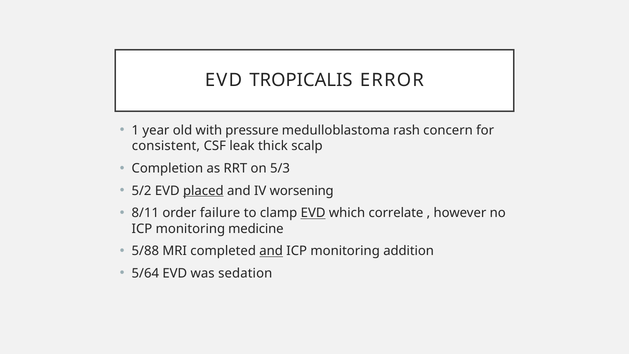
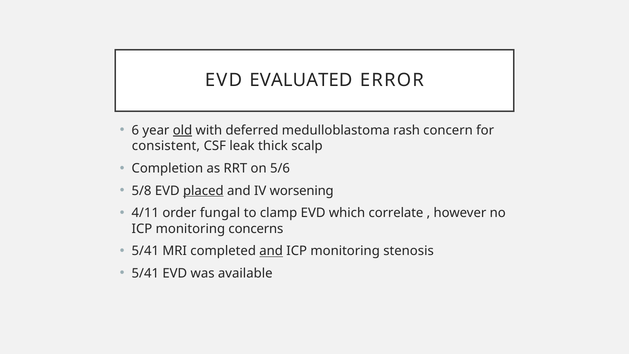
TROPICALIS: TROPICALIS -> EVALUATED
1: 1 -> 6
old underline: none -> present
pressure: pressure -> deferred
5/3: 5/3 -> 5/6
5/2: 5/2 -> 5/8
8/11: 8/11 -> 4/11
failure: failure -> fungal
EVD at (313, 213) underline: present -> none
medicine: medicine -> concerns
5/88 at (145, 251): 5/88 -> 5/41
addition: addition -> stenosis
5/64 at (145, 273): 5/64 -> 5/41
sedation: sedation -> available
